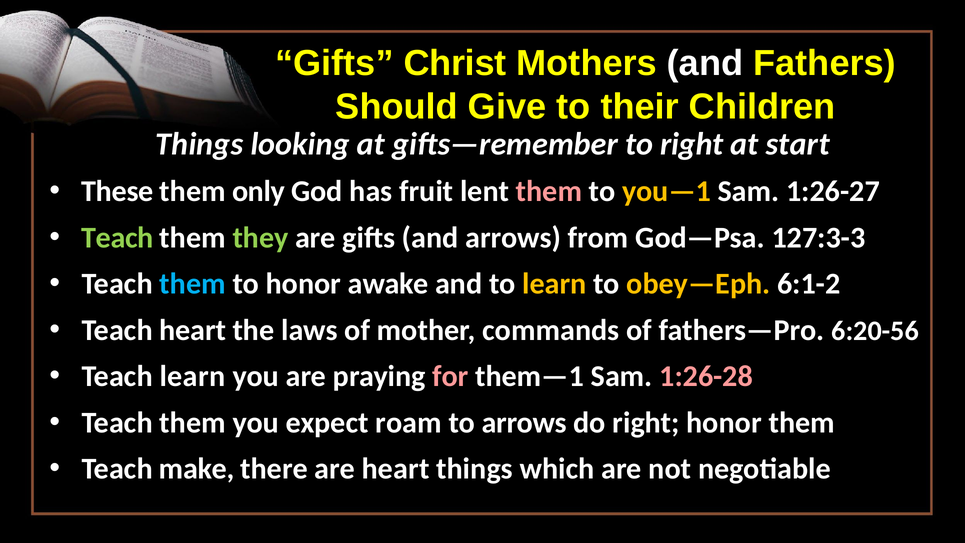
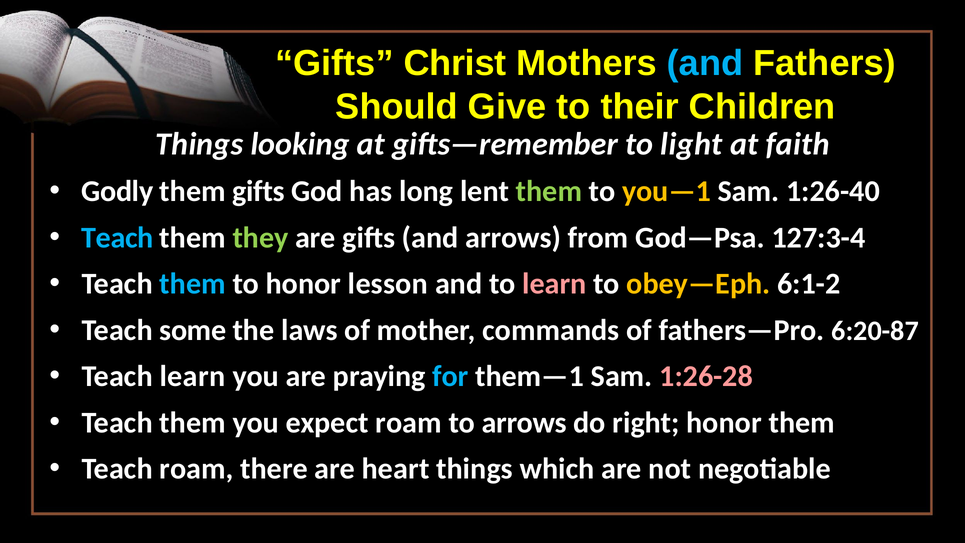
and at (705, 63) colour: white -> light blue
to right: right -> light
start: start -> faith
These: These -> Godly
them only: only -> gifts
fruit: fruit -> long
them at (549, 191) colour: pink -> light green
1:26-27: 1:26-27 -> 1:26-40
Teach at (117, 238) colour: light green -> light blue
127:3-3: 127:3-3 -> 127:3-4
awake: awake -> lesson
learn at (554, 284) colour: yellow -> pink
Teach heart: heart -> some
6:20-56: 6:20-56 -> 6:20-87
for colour: pink -> light blue
Teach make: make -> roam
